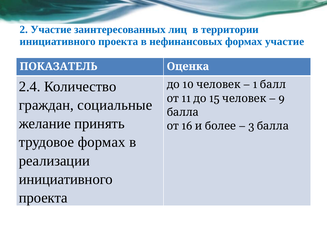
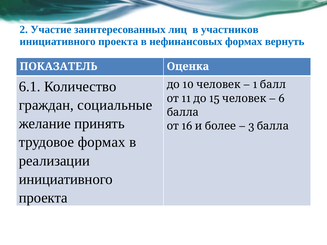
территории: территории -> участников
формах участие: участие -> вернуть
2.4: 2.4 -> 6.1
9: 9 -> 6
